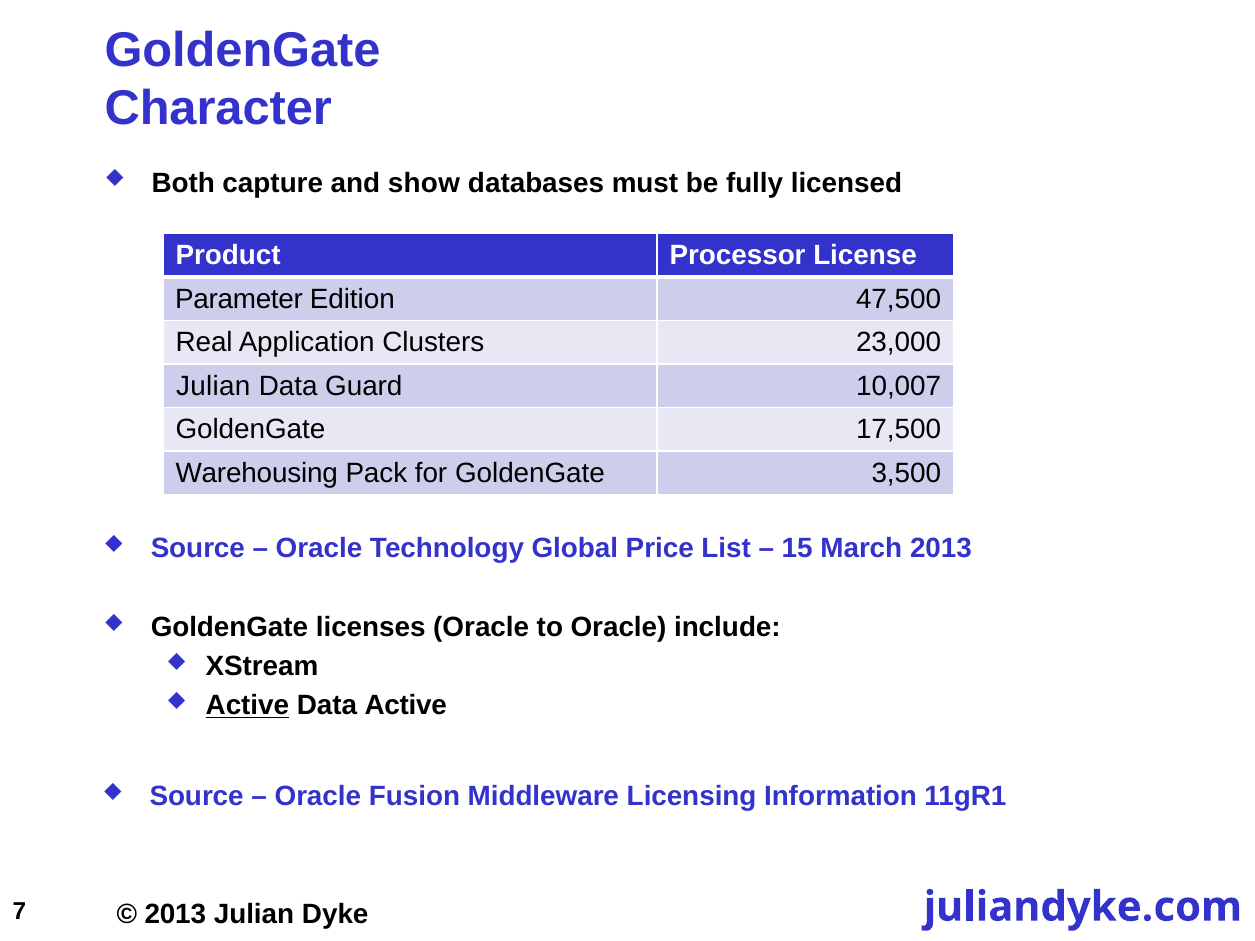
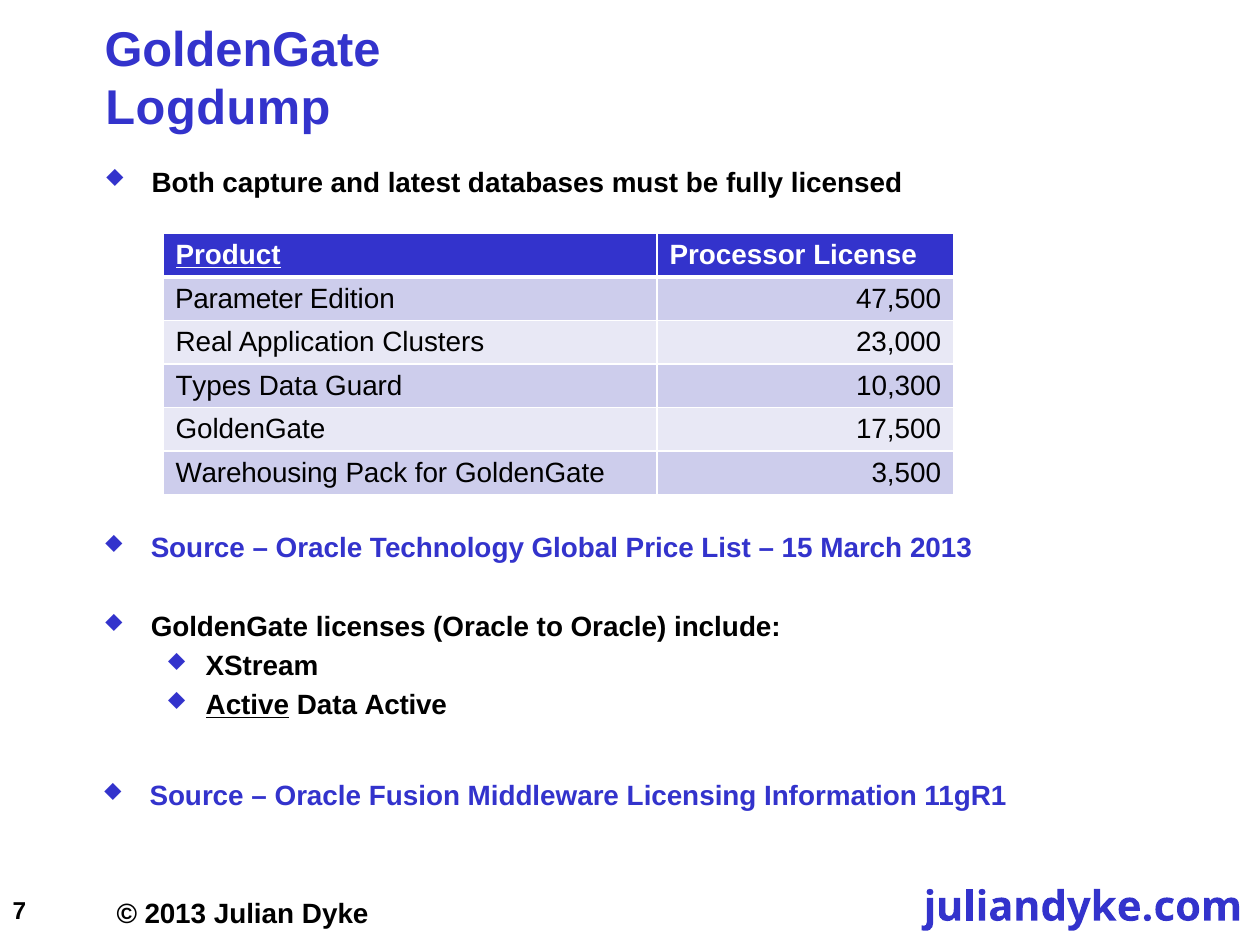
Character: Character -> Logdump
show: show -> latest
Product underline: none -> present
Julian at (213, 386): Julian -> Types
10,007: 10,007 -> 10,300
